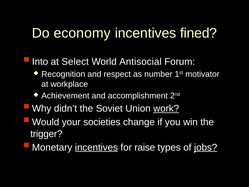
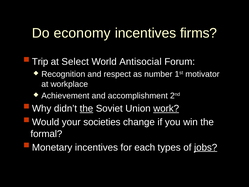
fined: fined -> firms
Into: Into -> Trip
the at (86, 108) underline: none -> present
trigger: trigger -> formal
incentives at (96, 147) underline: present -> none
raise: raise -> each
